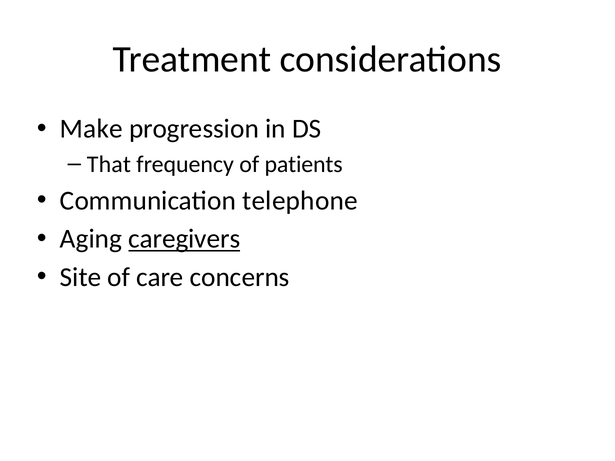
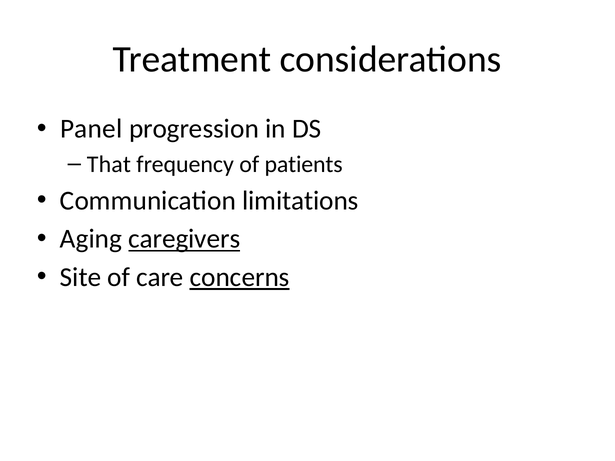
Make: Make -> Panel
telephone: telephone -> limitations
concerns underline: none -> present
